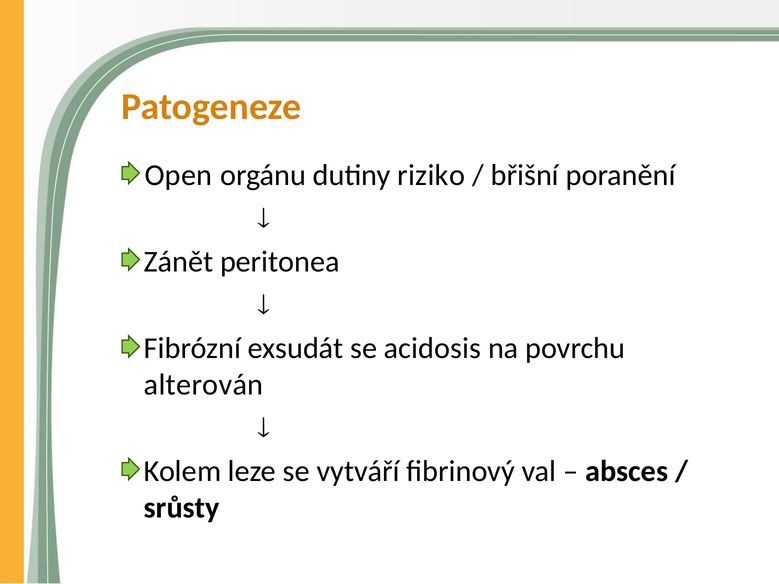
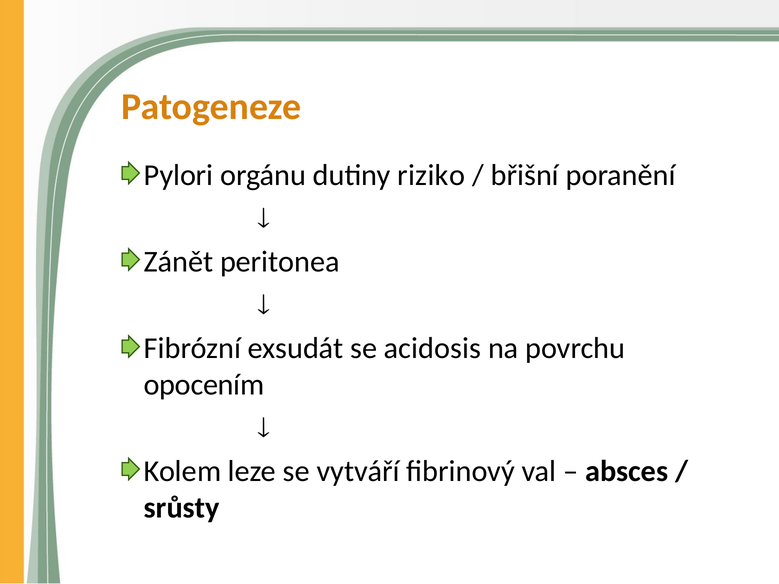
Open: Open -> Pylori
alterován: alterován -> opocením
